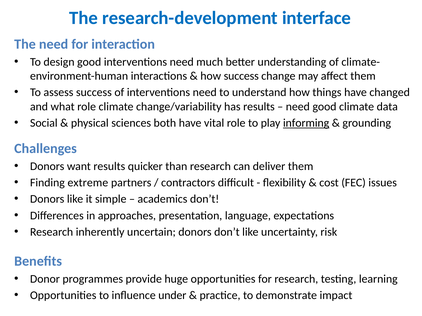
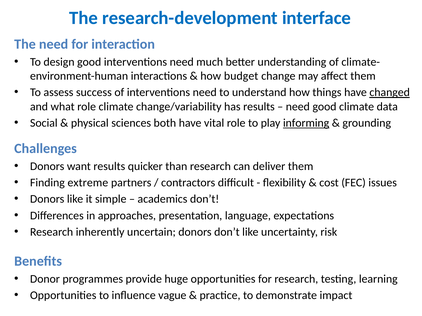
how success: success -> budget
changed underline: none -> present
under: under -> vague
